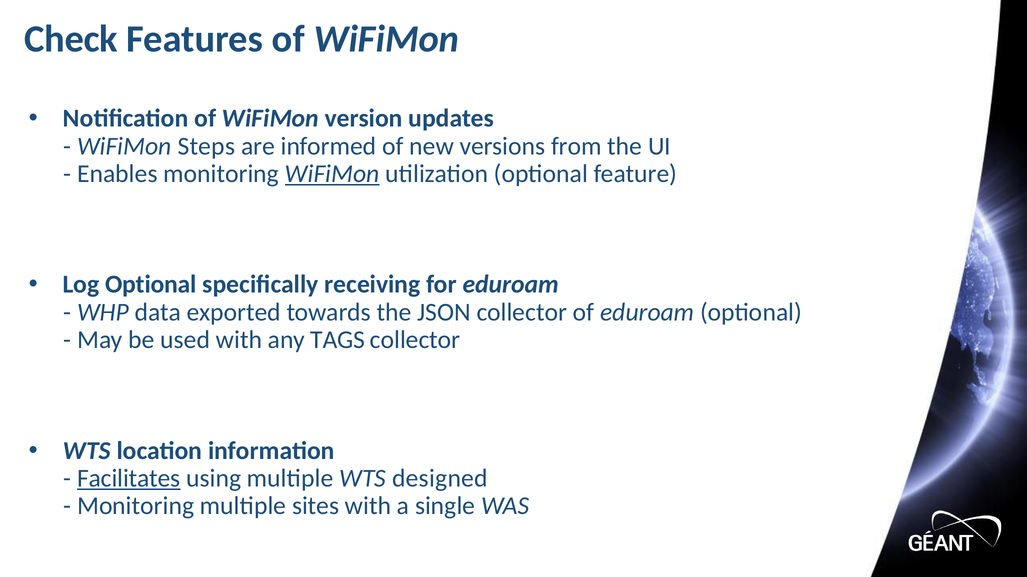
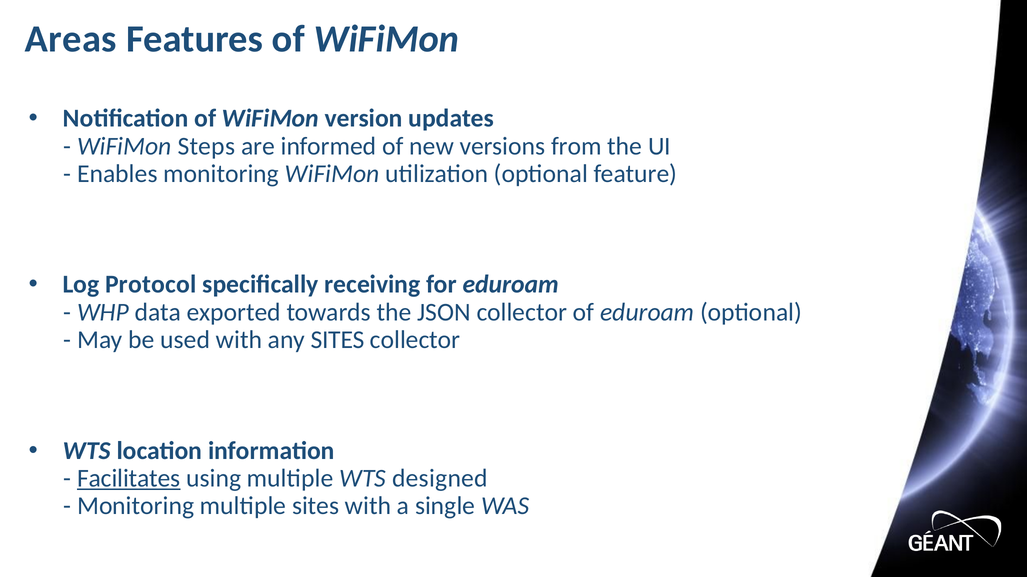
Check: Check -> Areas
WiFiMon at (332, 174) underline: present -> none
Log Optional: Optional -> Protocol
any TAGS: TAGS -> SITES
